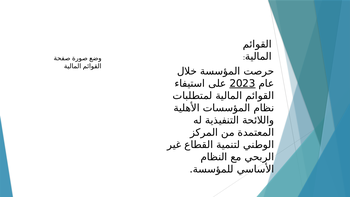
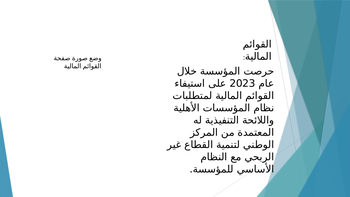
2023 underline: present -> none
